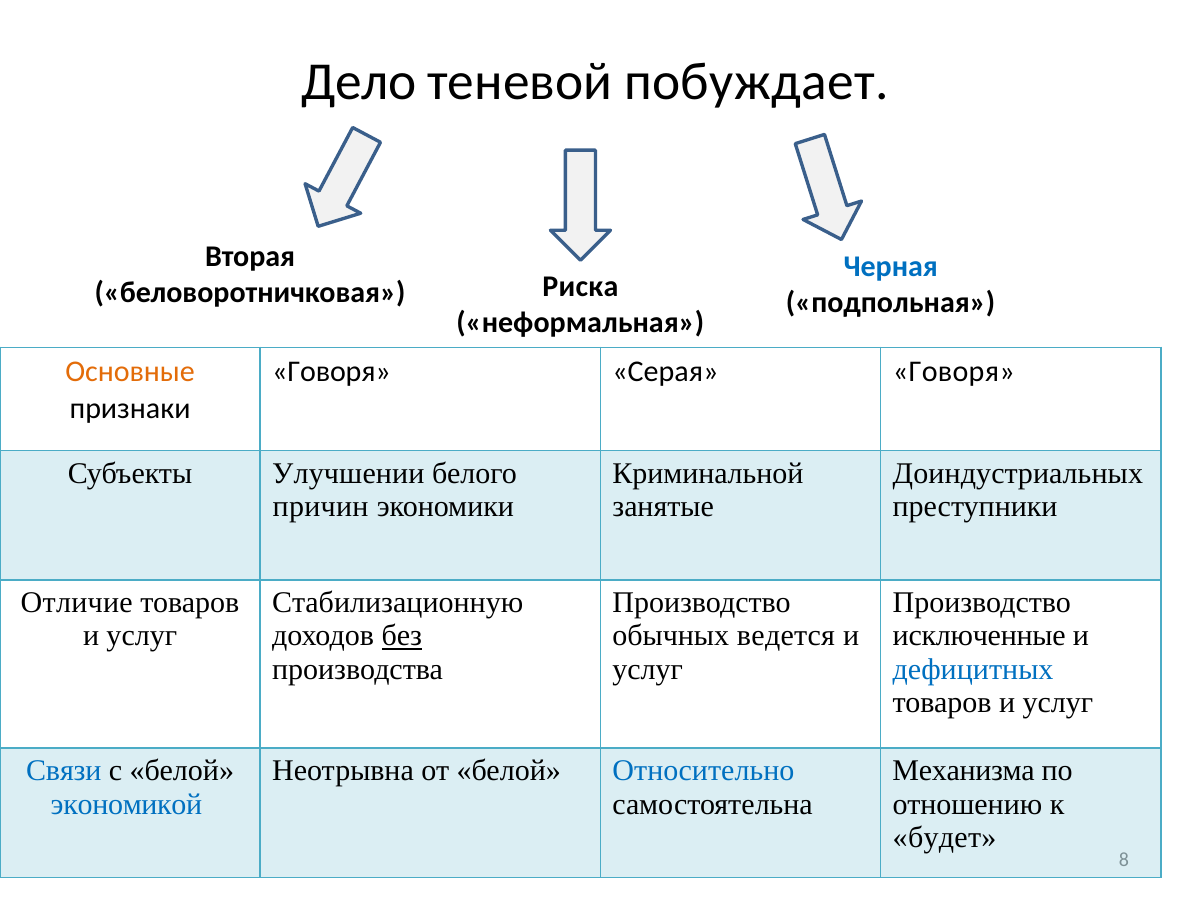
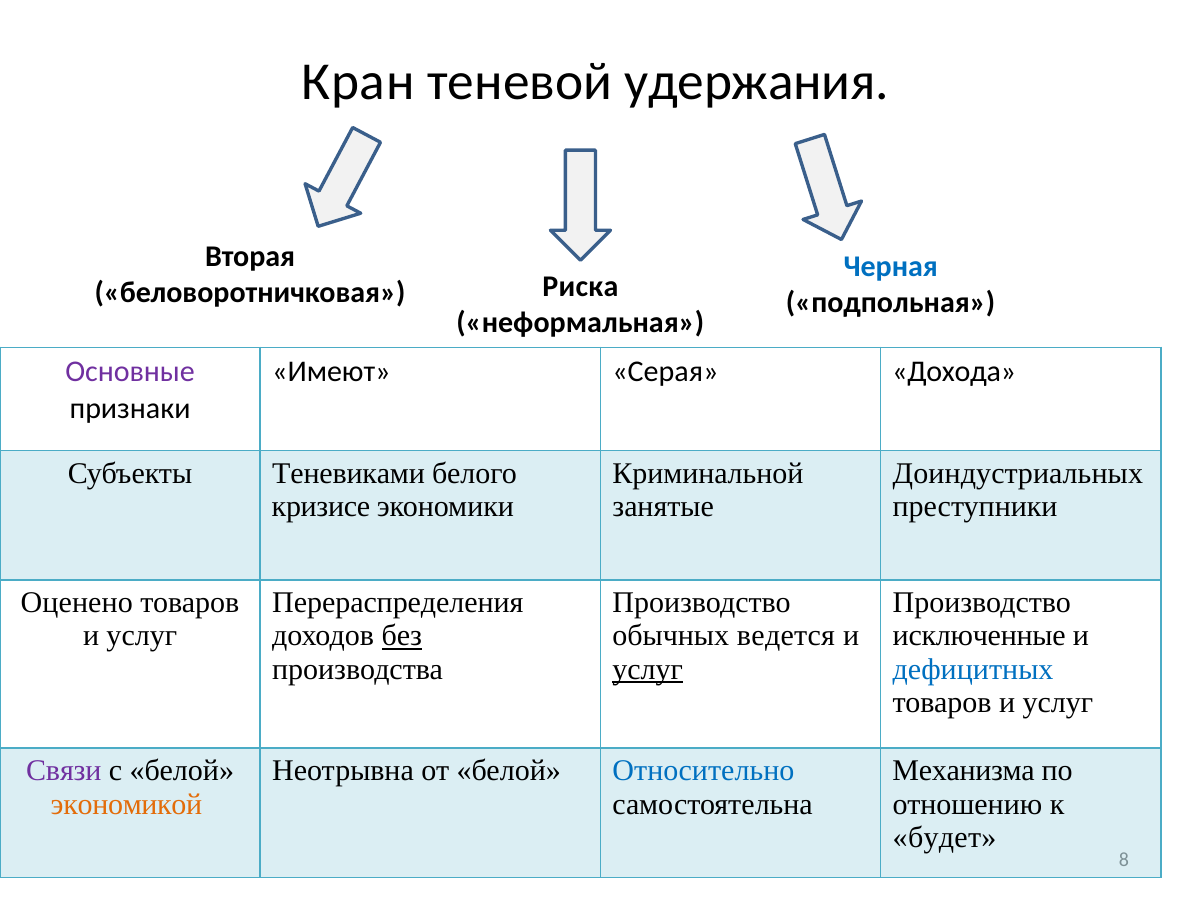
Дело: Дело -> Кран
побуждает: побуждает -> удержания
Основные colour: orange -> purple
Говоря at (331, 372): Говоря -> Имеют
Серая Говоря: Говоря -> Дохода
Улучшении: Улучшении -> Теневиками
причин: причин -> кризисе
Отличие: Отличие -> Оценено
Стабилизационную: Стабилизационную -> Перераспределения
услуг at (648, 669) underline: none -> present
Связи colour: blue -> purple
экономикой colour: blue -> orange
